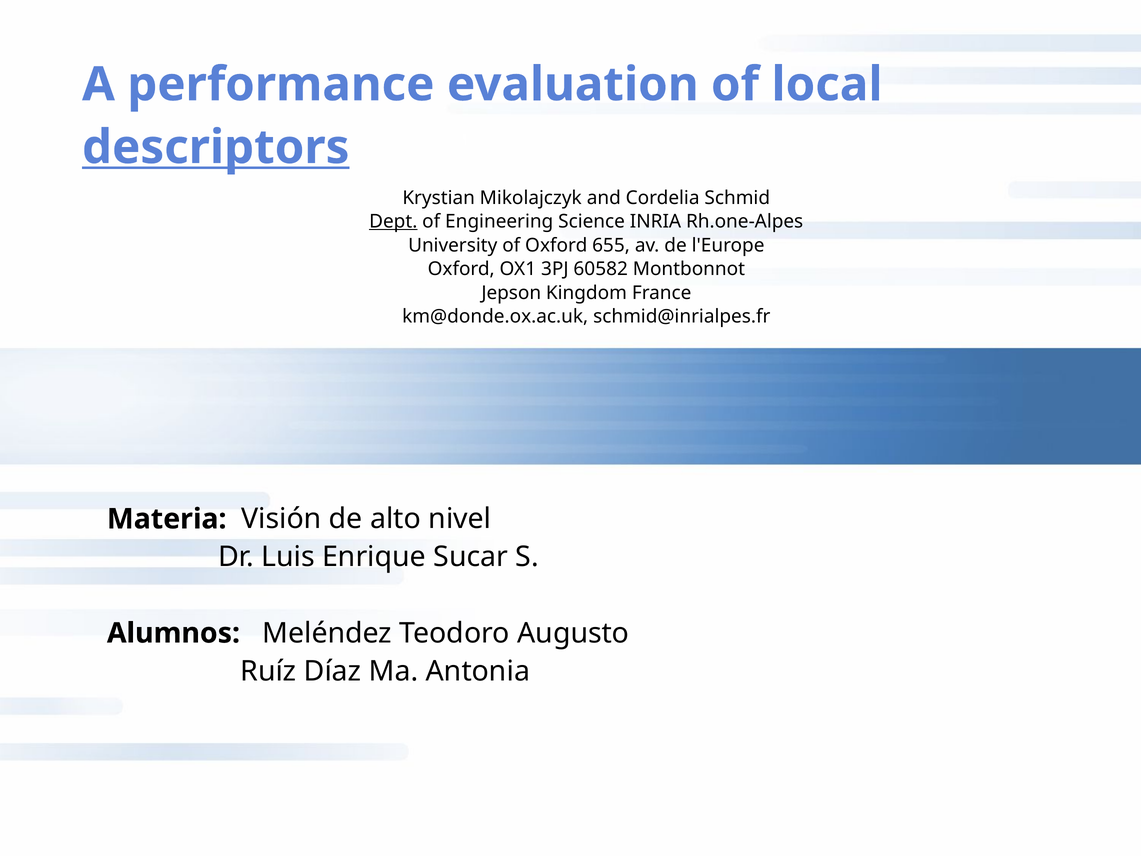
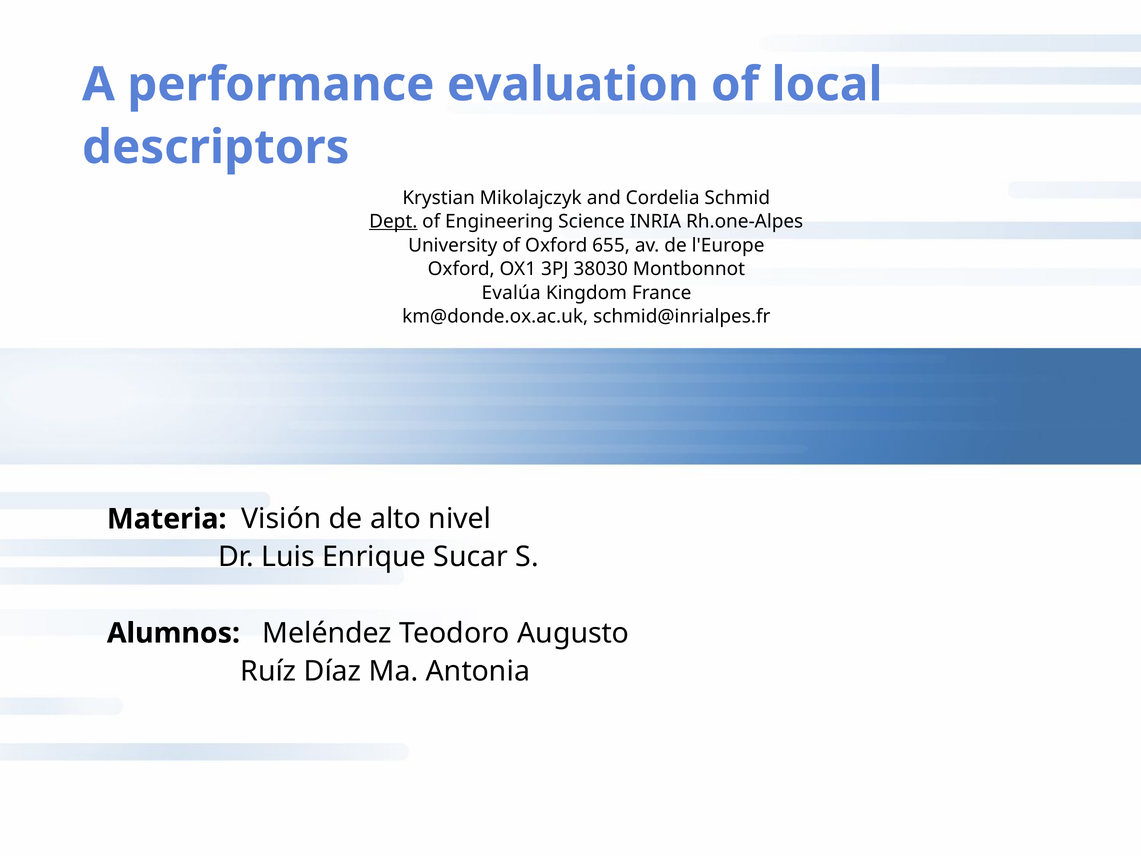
descriptors underline: present -> none
60582: 60582 -> 38030
Jepson: Jepson -> Evalúa
